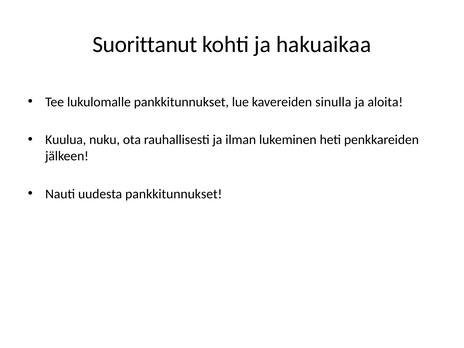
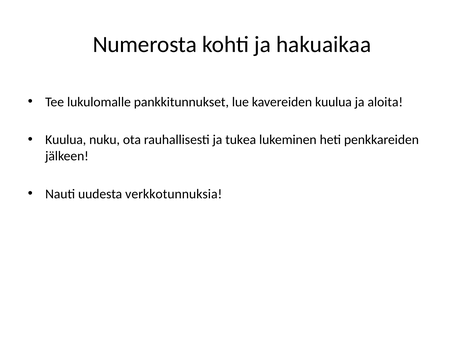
Suorittanut: Suorittanut -> Numerosta
kavereiden sinulla: sinulla -> kuulua
ilman: ilman -> tukea
uudesta pankkitunnukset: pankkitunnukset -> verkkotunnuksia
